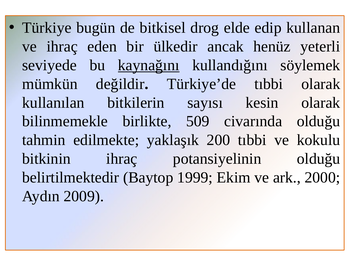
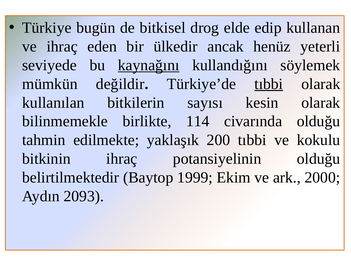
tıbbi at (269, 84) underline: none -> present
509: 509 -> 114
2009: 2009 -> 2093
